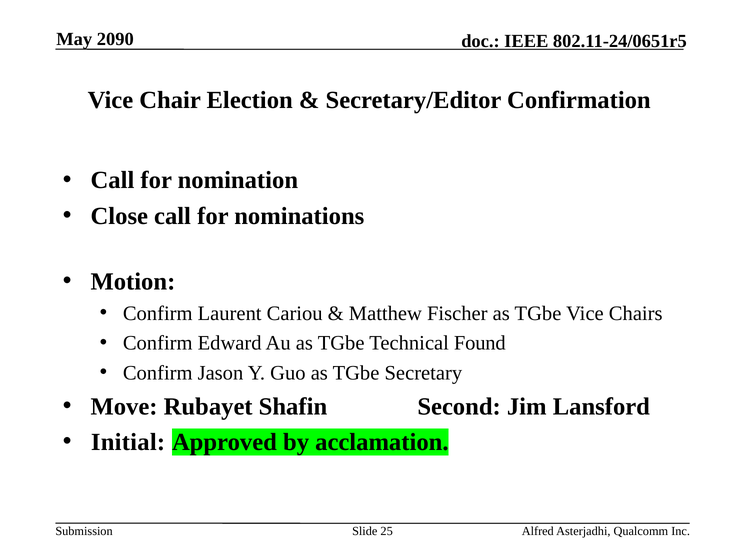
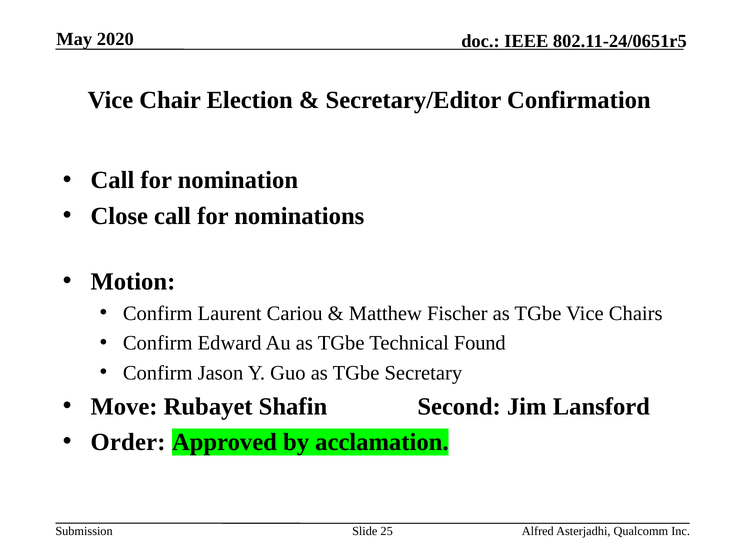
2090: 2090 -> 2020
Initial: Initial -> Order
